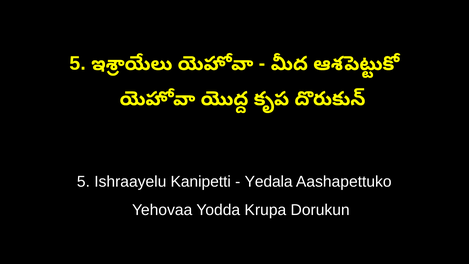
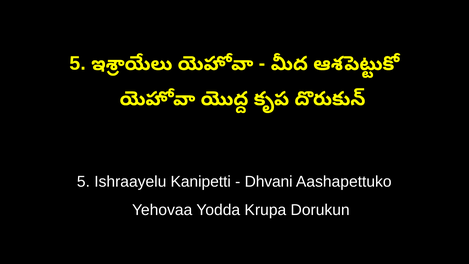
Yedala: Yedala -> Dhvani
